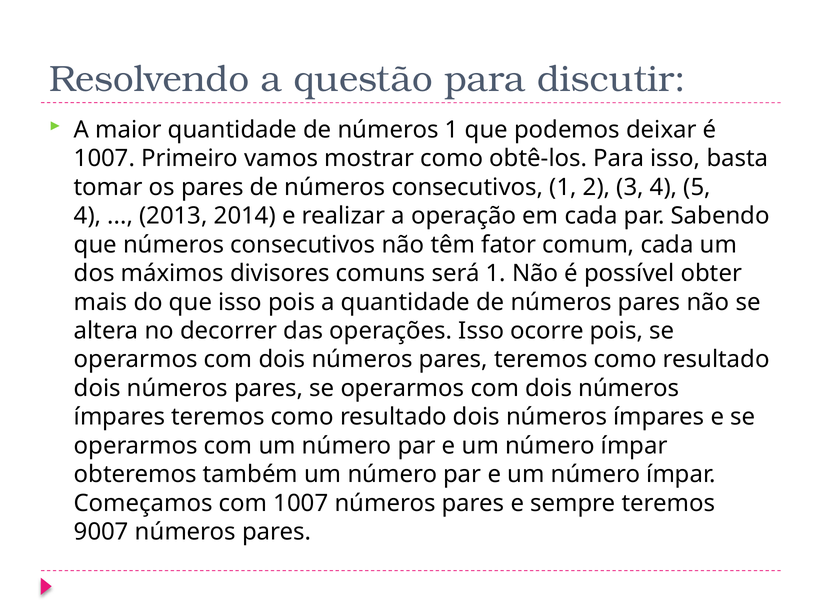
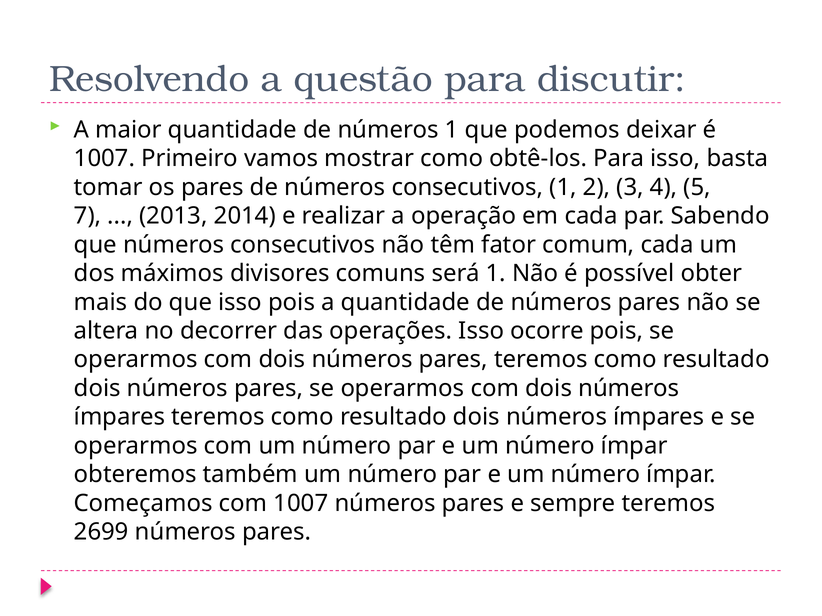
4 at (87, 216): 4 -> 7
9007: 9007 -> 2699
